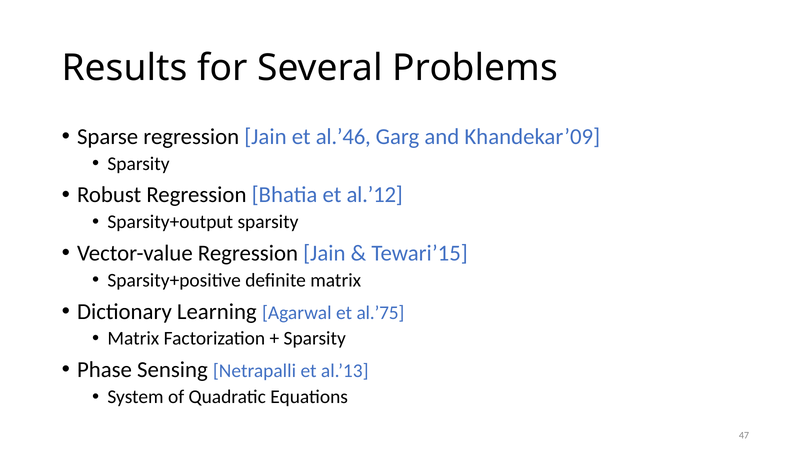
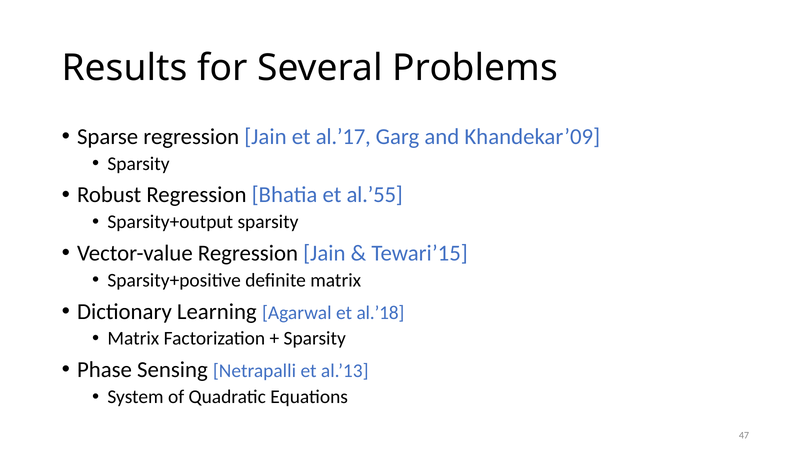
al.’46: al.’46 -> al.’17
al.’12: al.’12 -> al.’55
al.’75: al.’75 -> al.’18
